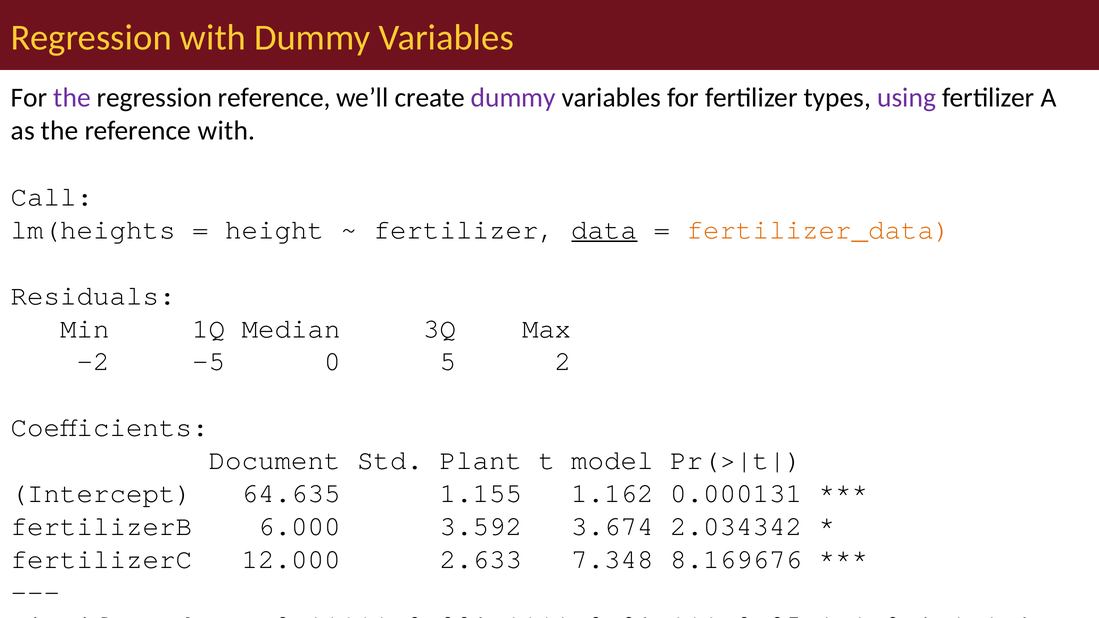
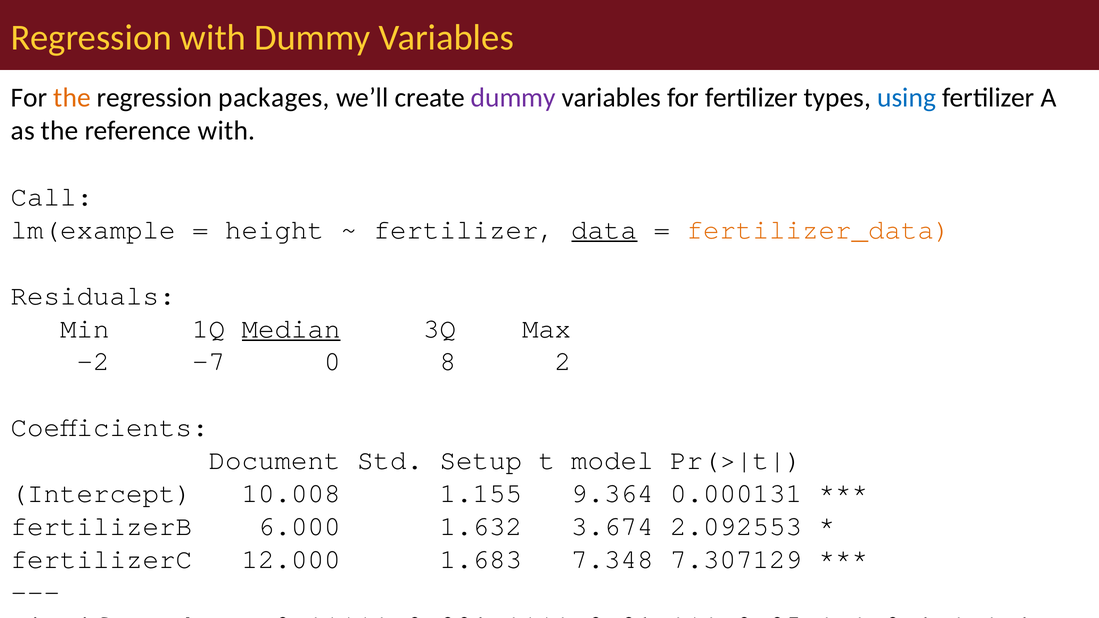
the at (72, 98) colour: purple -> orange
regression reference: reference -> packages
using colour: purple -> blue
lm(heights: lm(heights -> lm(example
Median underline: none -> present
-5: -5 -> -7
5: 5 -> 8
Plant: Plant -> Setup
64.635: 64.635 -> 10.008
1.162: 1.162 -> 9.364
3.592: 3.592 -> 1.632
2.034342: 2.034342 -> 2.092553
2.633: 2.633 -> 1.683
8.169676: 8.169676 -> 7.307129
